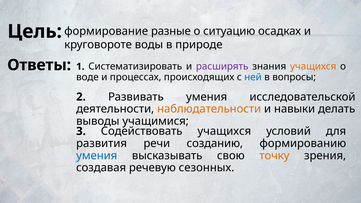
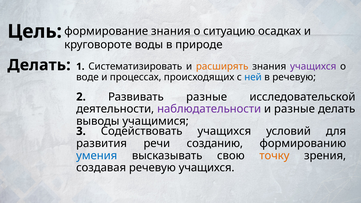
разные at (171, 31): разные -> знания
Ответы at (39, 65): Ответы -> Делать
расширять colour: purple -> orange
учащихся at (313, 67) colour: orange -> purple
в вопросы: вопросы -> речевую
Развивать умения: умения -> разные
наблюдательности colour: orange -> purple
и навыки: навыки -> разные
речевую сезонных: сезонных -> учащихся
